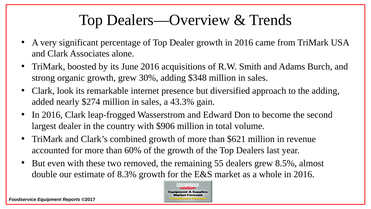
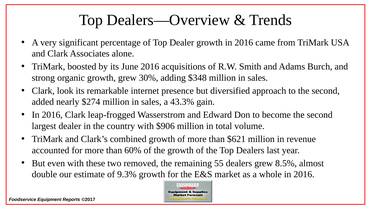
to the adding: adding -> second
8.3%: 8.3% -> 9.3%
